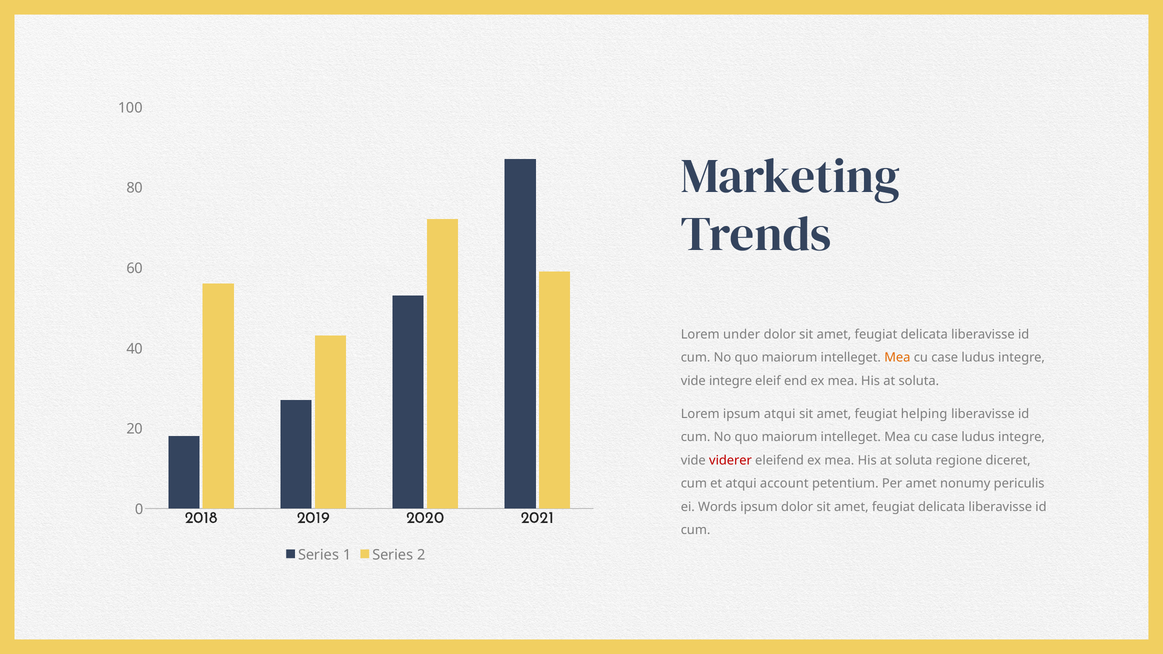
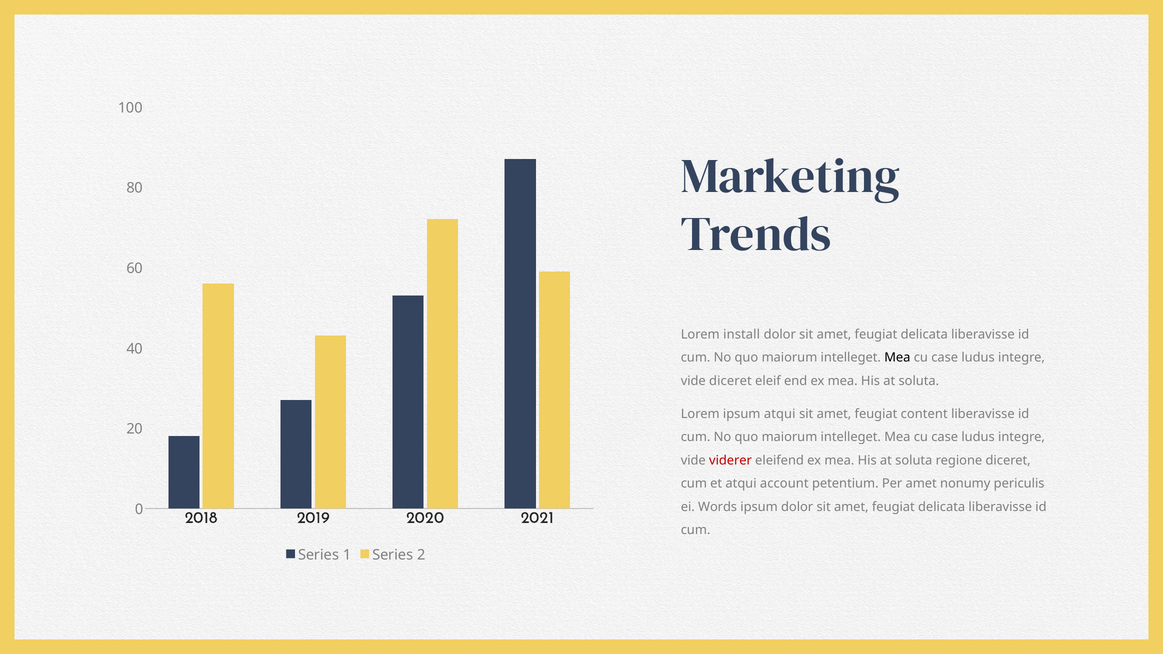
under: under -> install
Mea at (897, 358) colour: orange -> black
vide integre: integre -> diceret
helping: helping -> content
